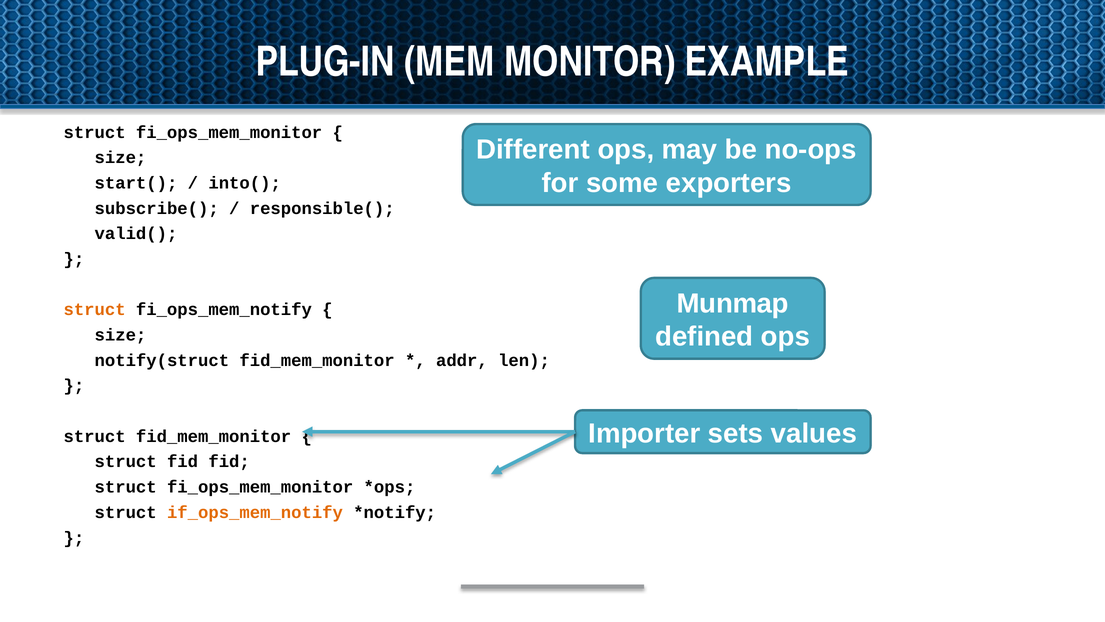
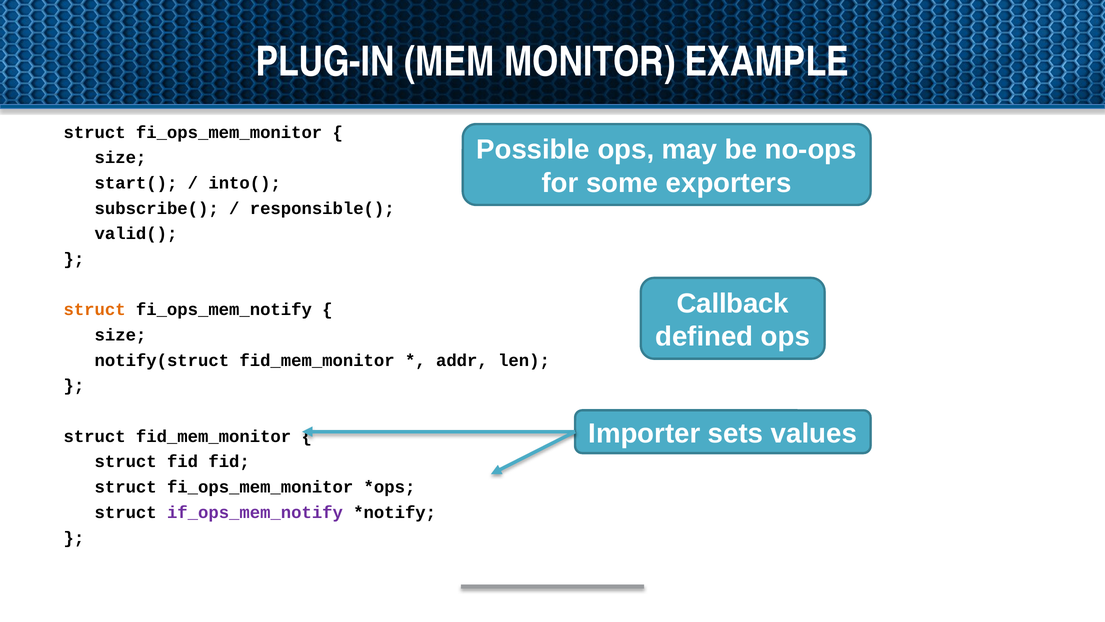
Different: Different -> Possible
Munmap: Munmap -> Callback
if_ops_mem_notify colour: orange -> purple
